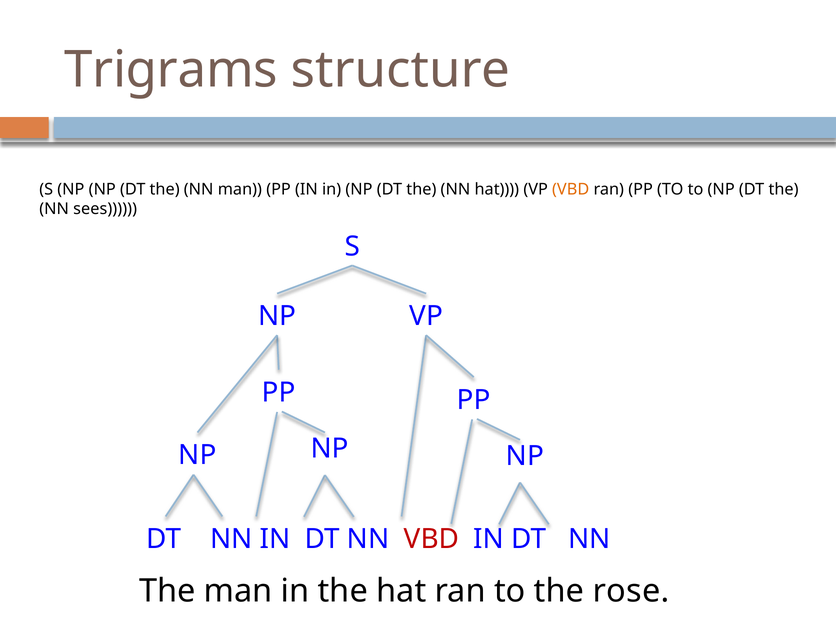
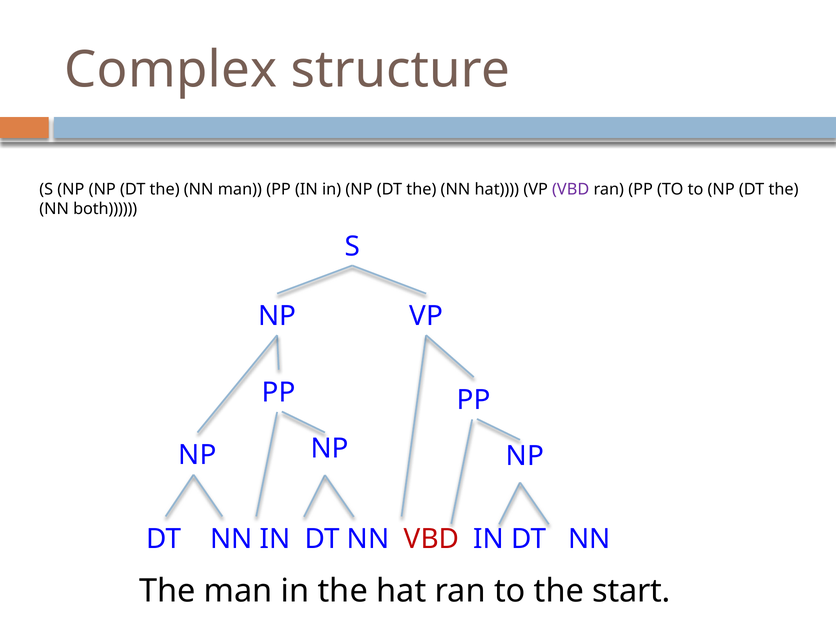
Trigrams: Trigrams -> Complex
VBD at (571, 189) colour: orange -> purple
sees: sees -> both
rose: rose -> start
